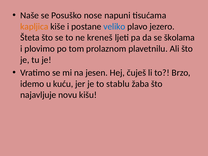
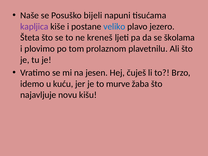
nose: nose -> bijeli
kapljica colour: orange -> purple
stablu: stablu -> murve
